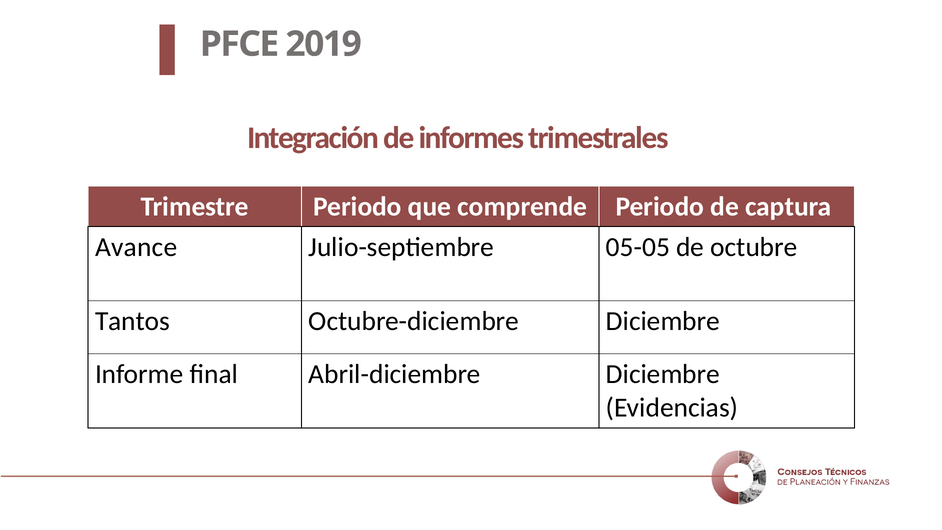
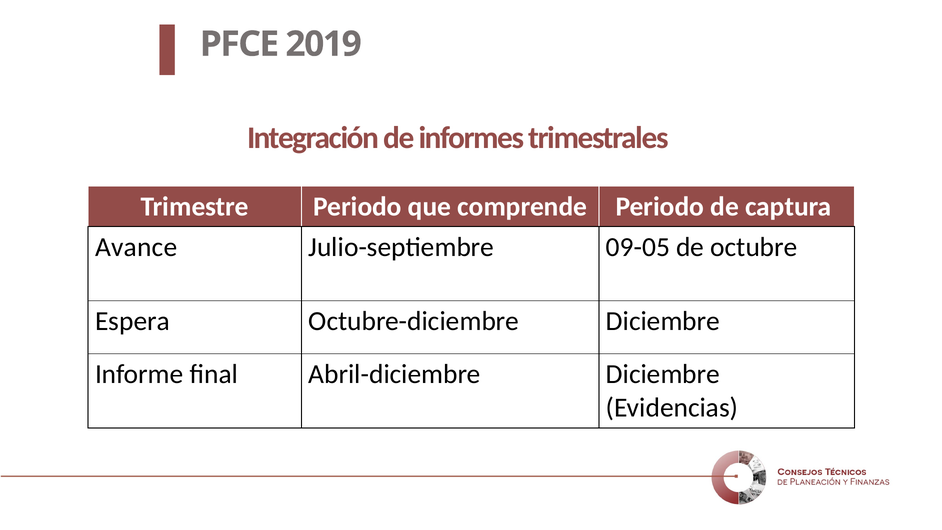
05-05: 05-05 -> 09-05
Tantos: Tantos -> Espera
